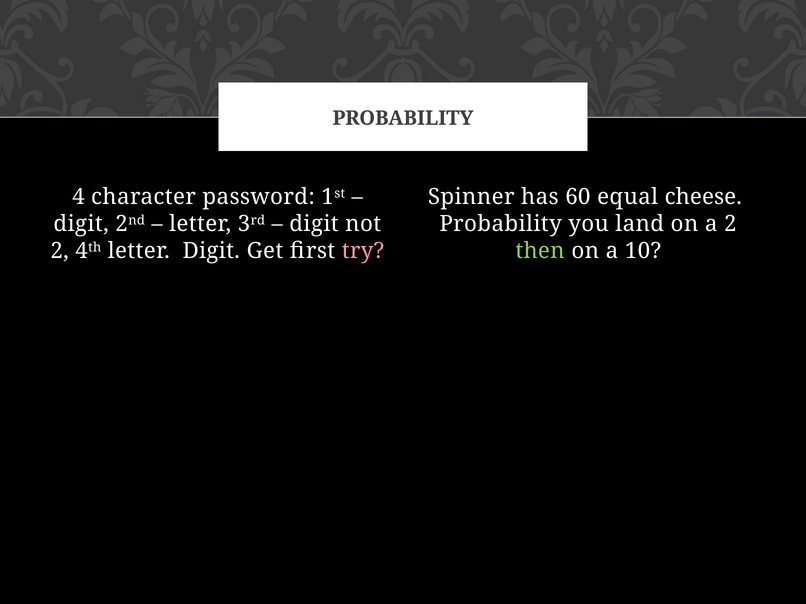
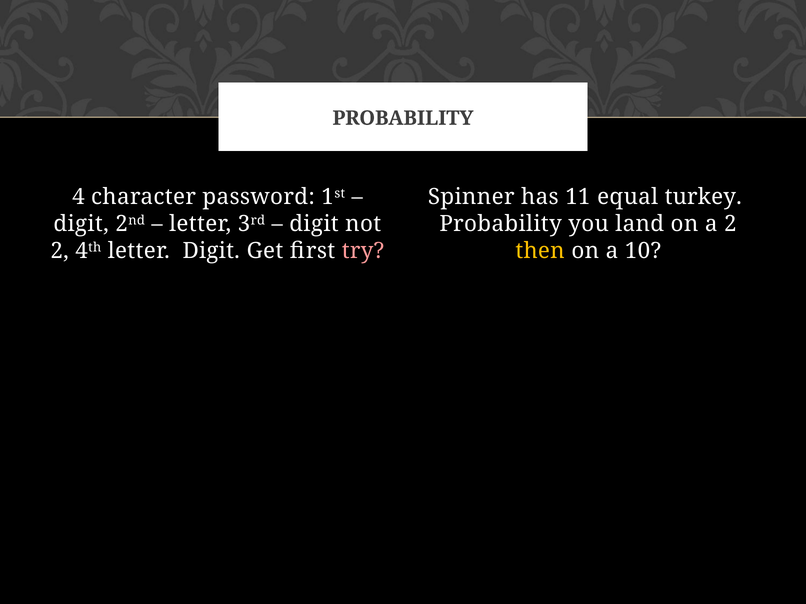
60: 60 -> 11
cheese: cheese -> turkey
then colour: light green -> yellow
